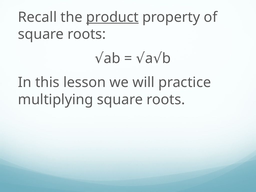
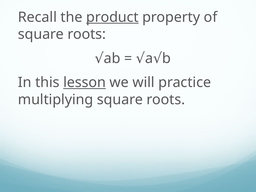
lesson underline: none -> present
